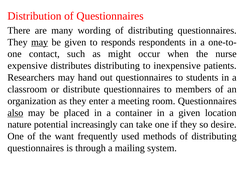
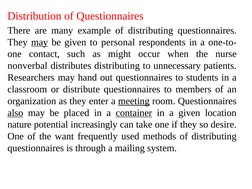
wording: wording -> example
responds: responds -> personal
expensive: expensive -> nonverbal
inexpensive: inexpensive -> unnecessary
meeting underline: none -> present
container underline: none -> present
